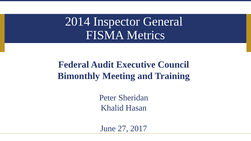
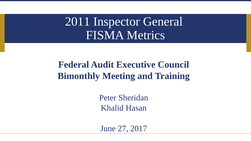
2014: 2014 -> 2011
